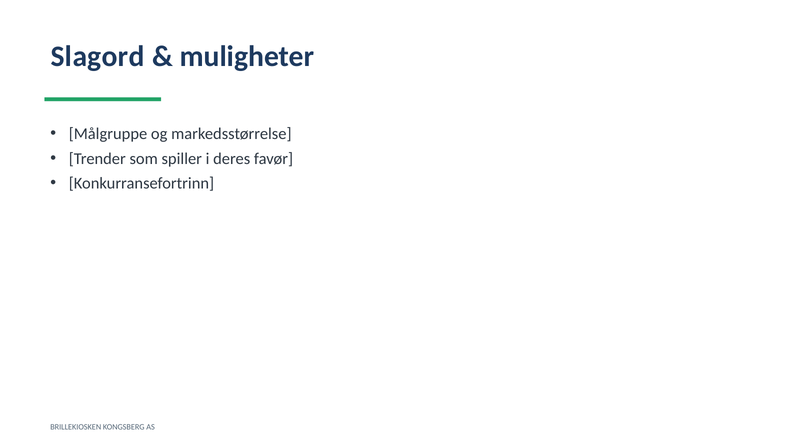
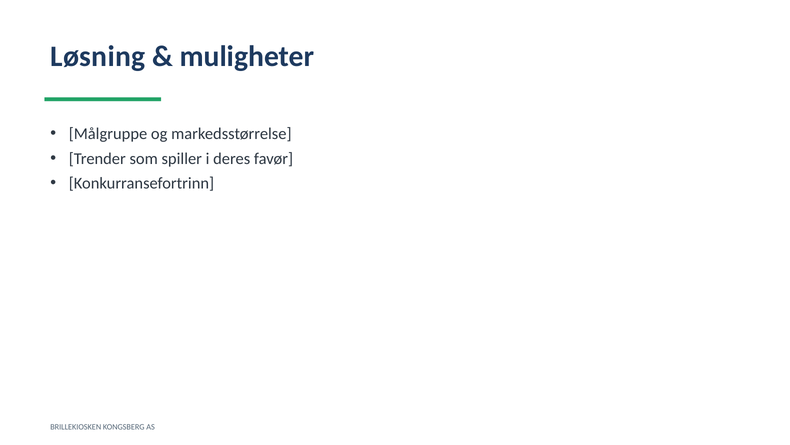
Slagord: Slagord -> Løsning
